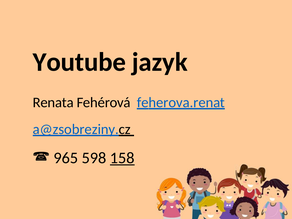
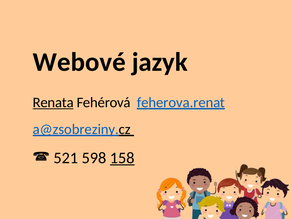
Youtube: Youtube -> Webové
Renata underline: none -> present
965: 965 -> 521
